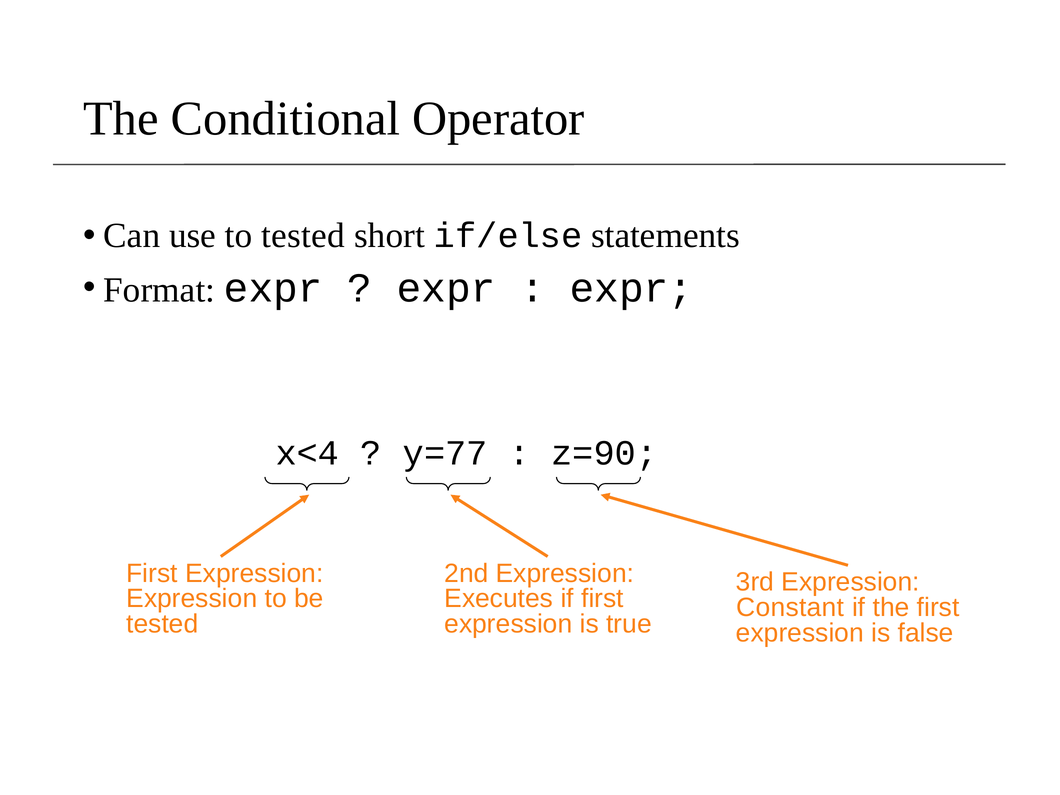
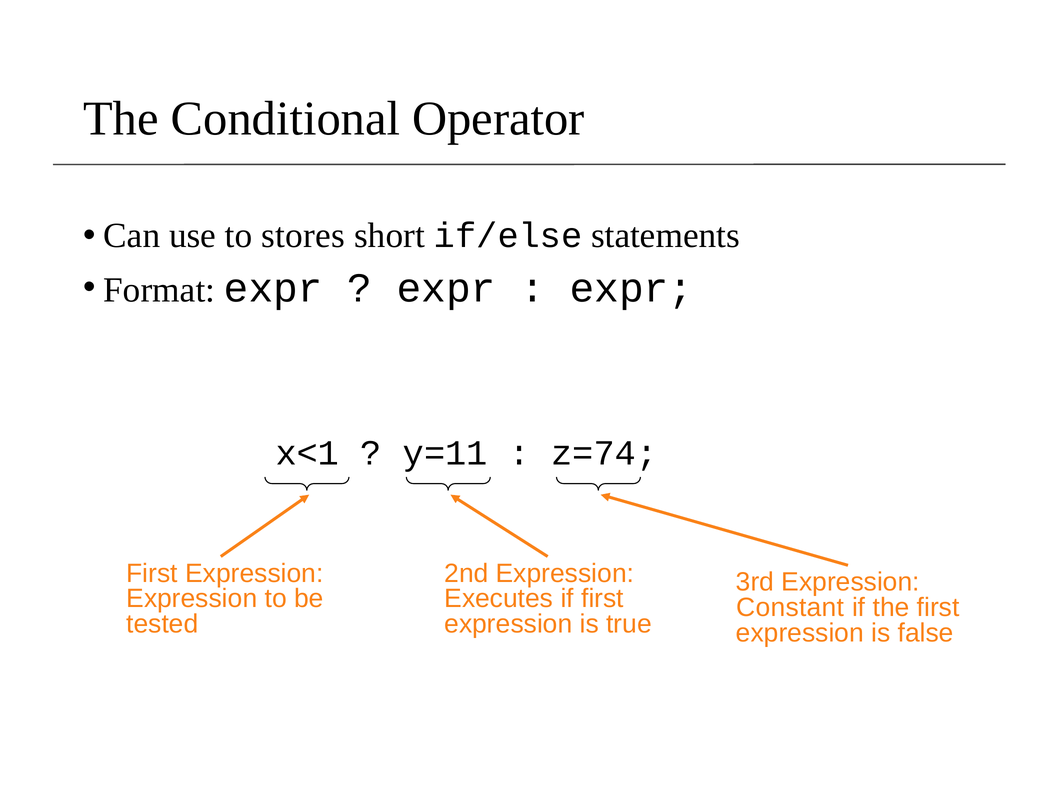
to tested: tested -> stores
x<4: x<4 -> x<1
y=77: y=77 -> y=11
z=90: z=90 -> z=74
